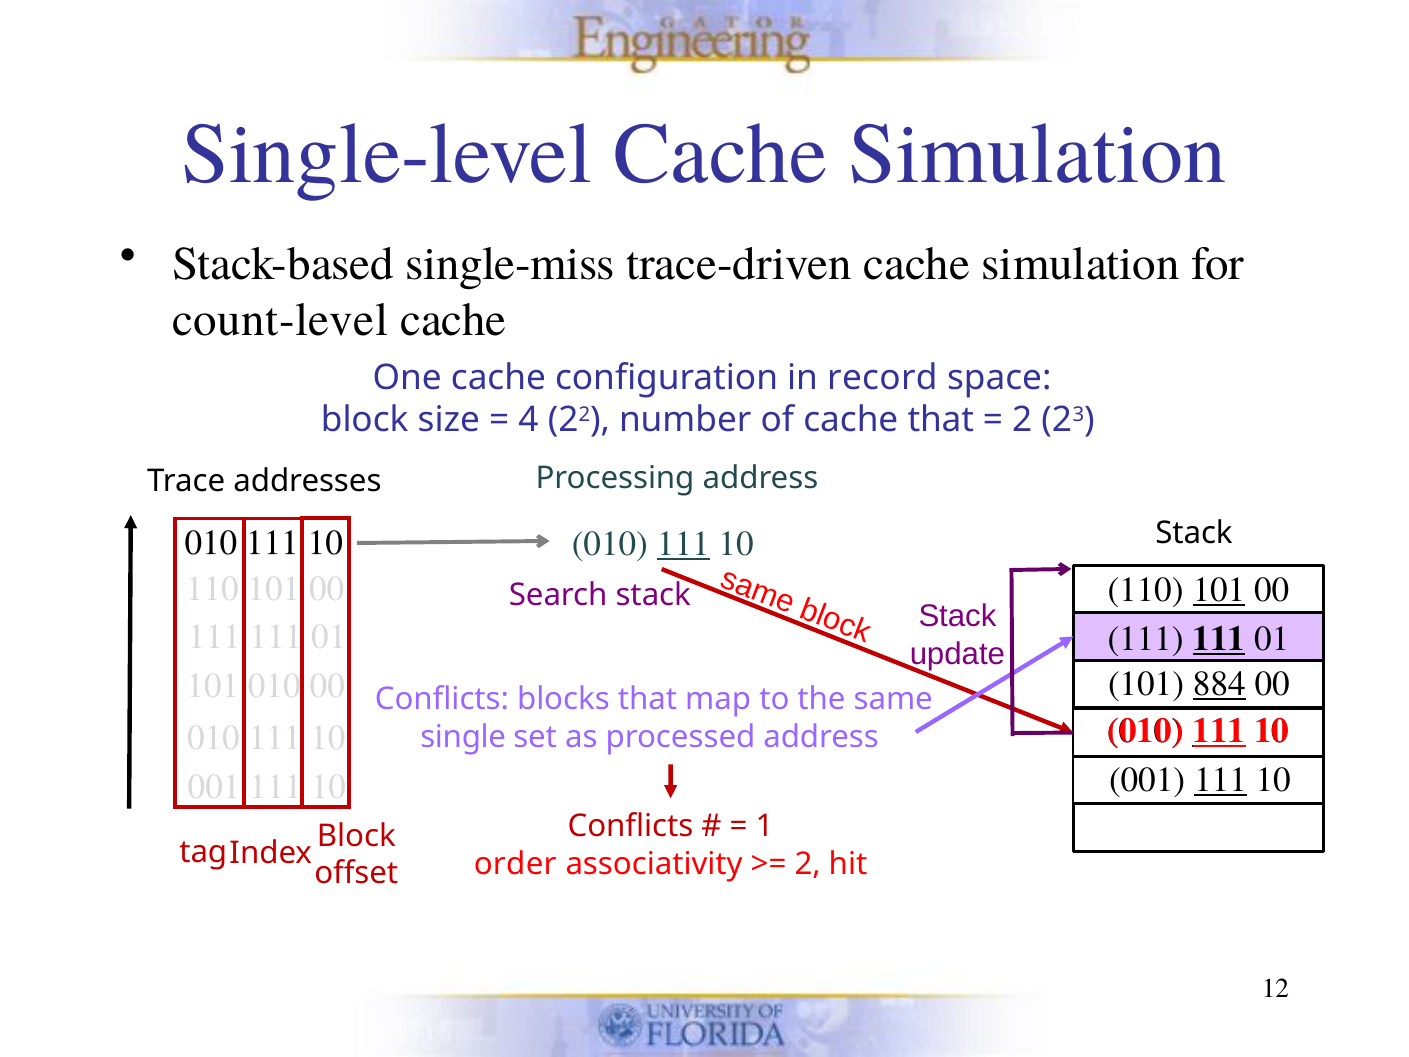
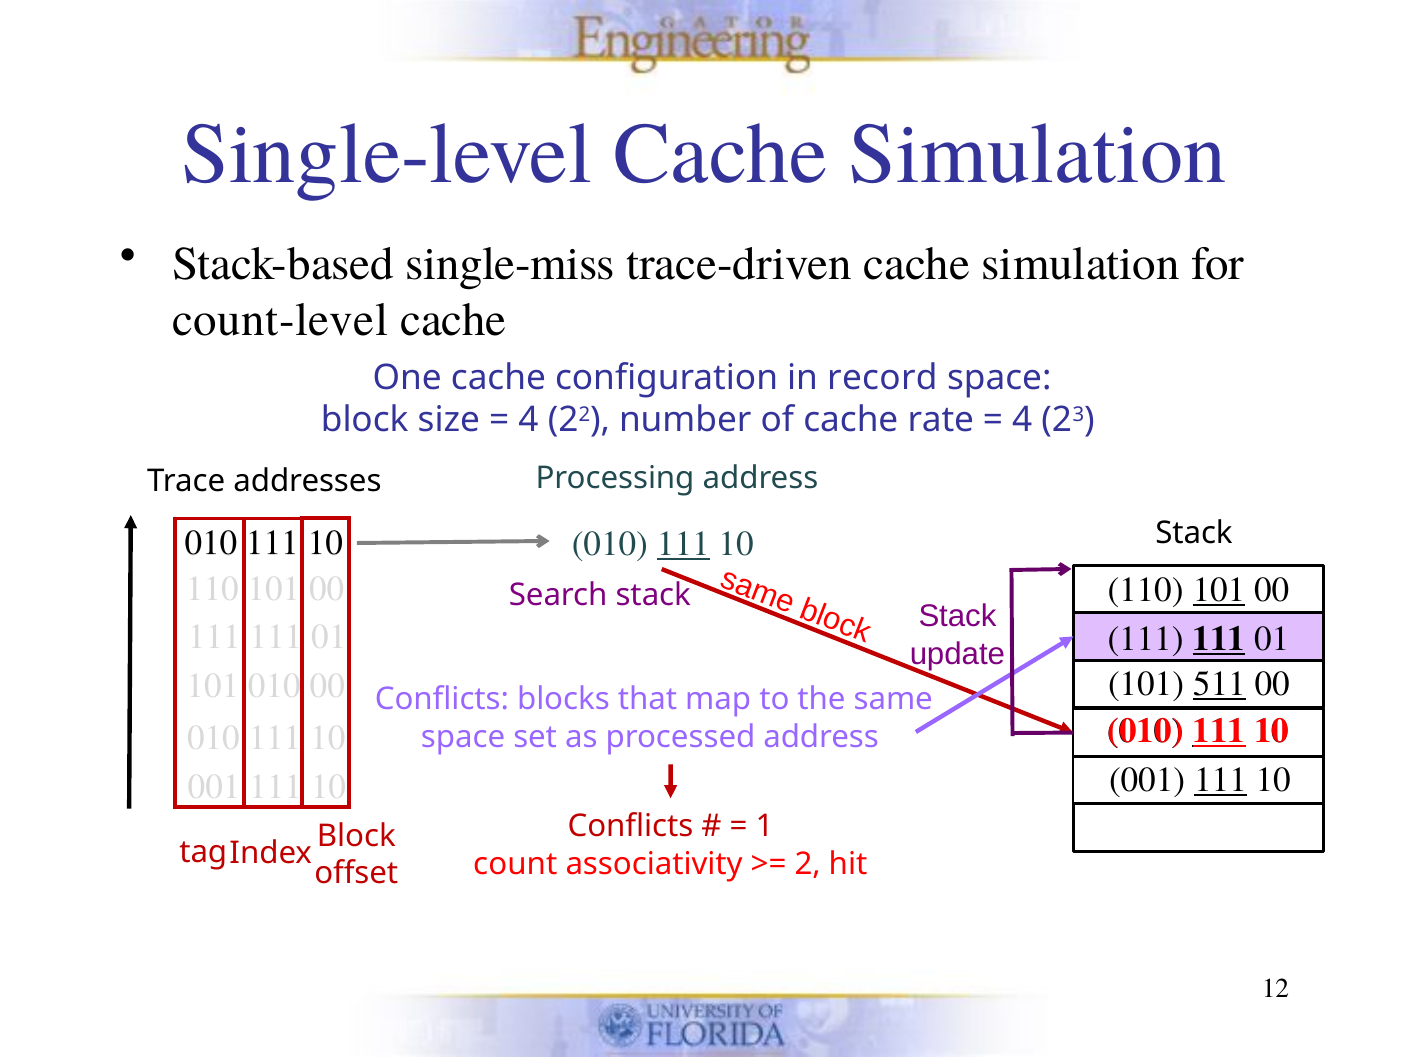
cache that: that -> rate
2 at (1022, 420): 2 -> 4
884: 884 -> 511
single at (463, 737): single -> space
order: order -> count
